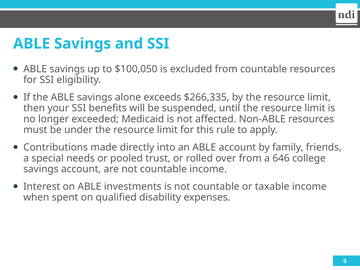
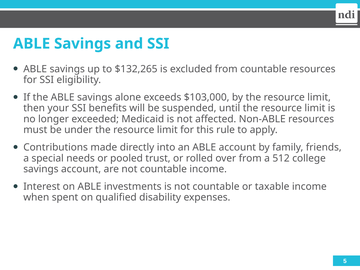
$100,050: $100,050 -> $132,265
$266,335: $266,335 -> $103,000
646: 646 -> 512
